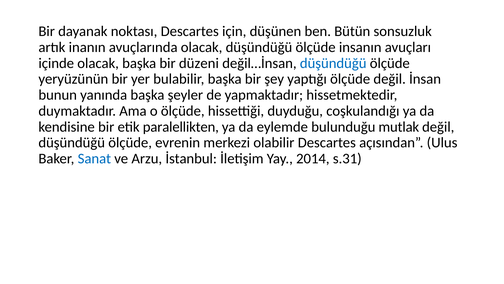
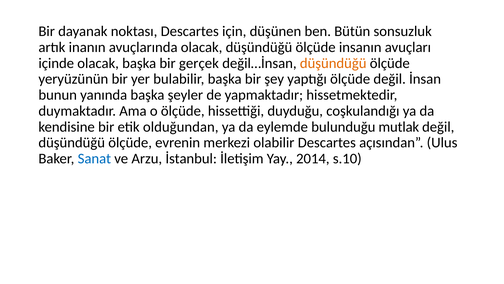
düzeni: düzeni -> gerçek
düşündüğü at (333, 63) colour: blue -> orange
paralellikten: paralellikten -> olduğundan
s.31: s.31 -> s.10
